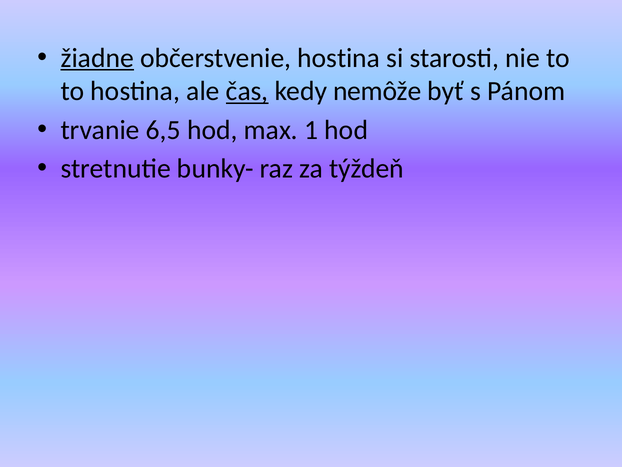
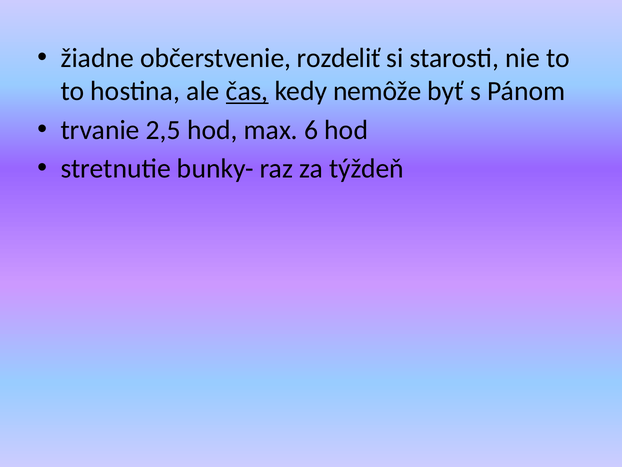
žiadne underline: present -> none
občerstvenie hostina: hostina -> rozdeliť
6,5: 6,5 -> 2,5
1: 1 -> 6
